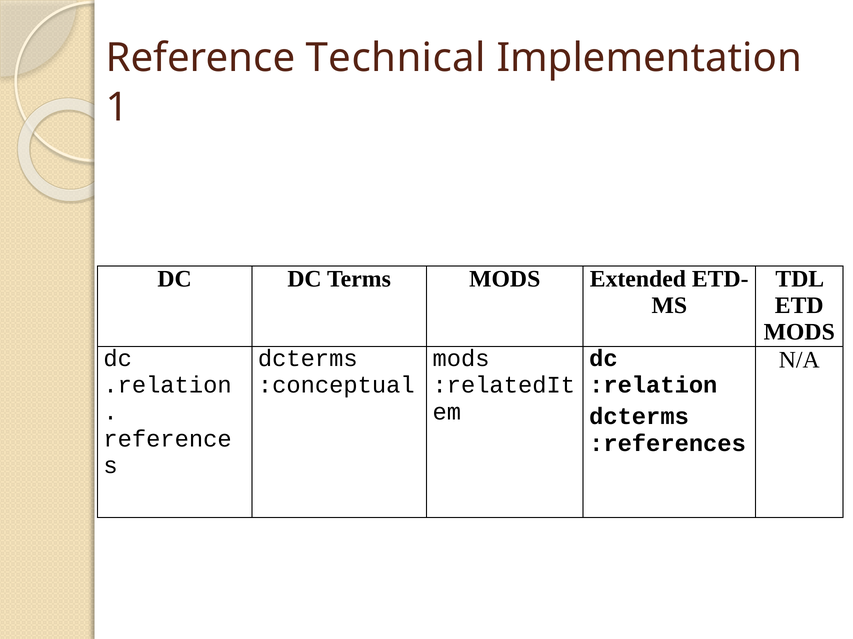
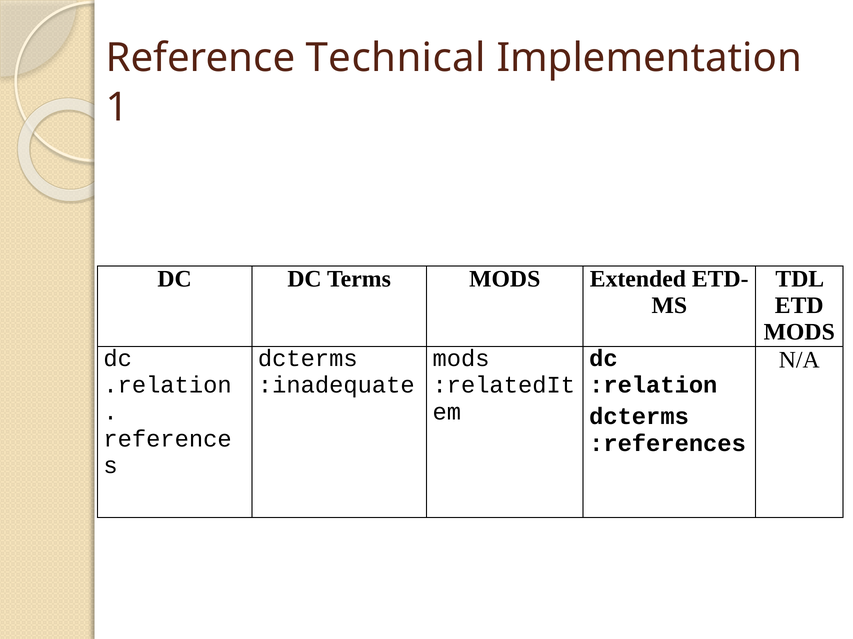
:conceptual: :conceptual -> :inadequate
